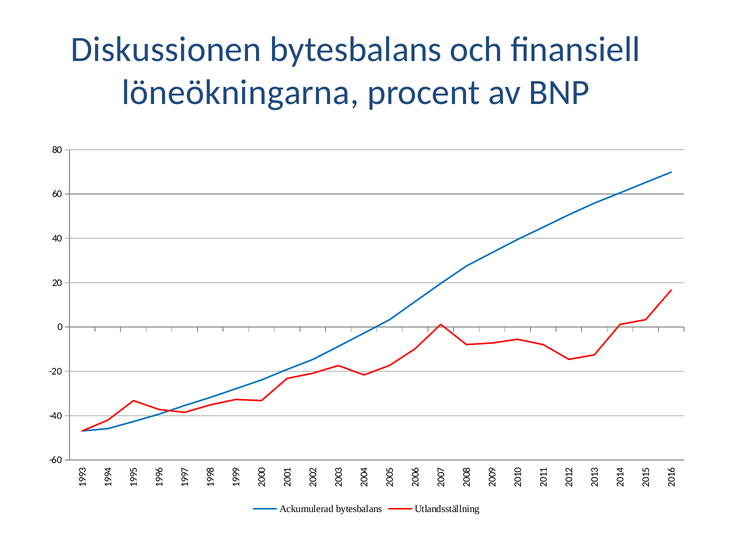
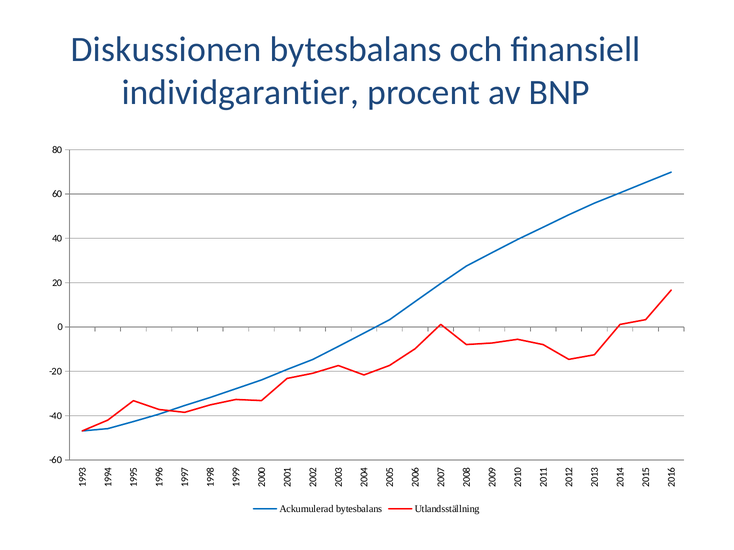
löneökningarna: löneökningarna -> individgarantier
